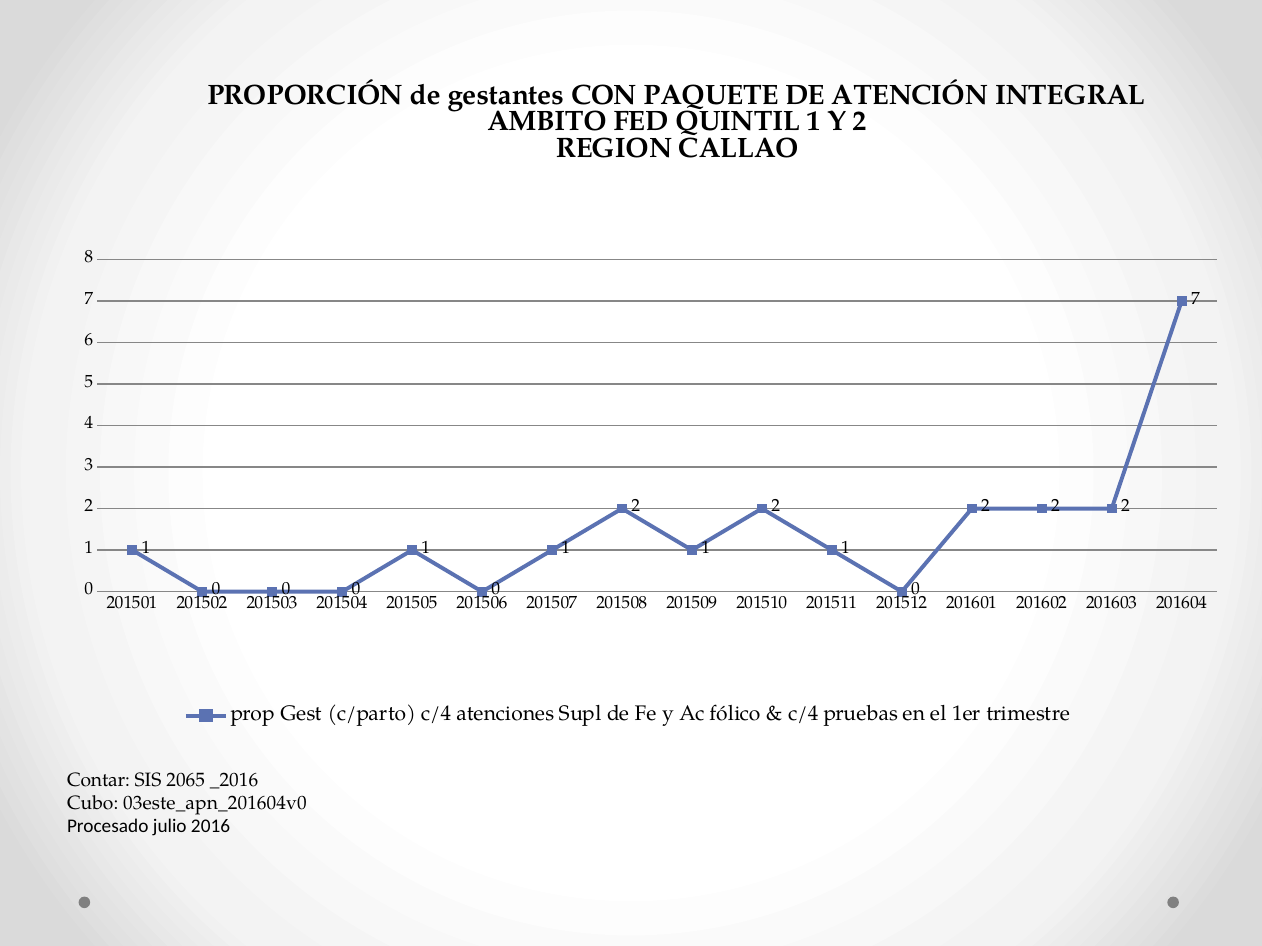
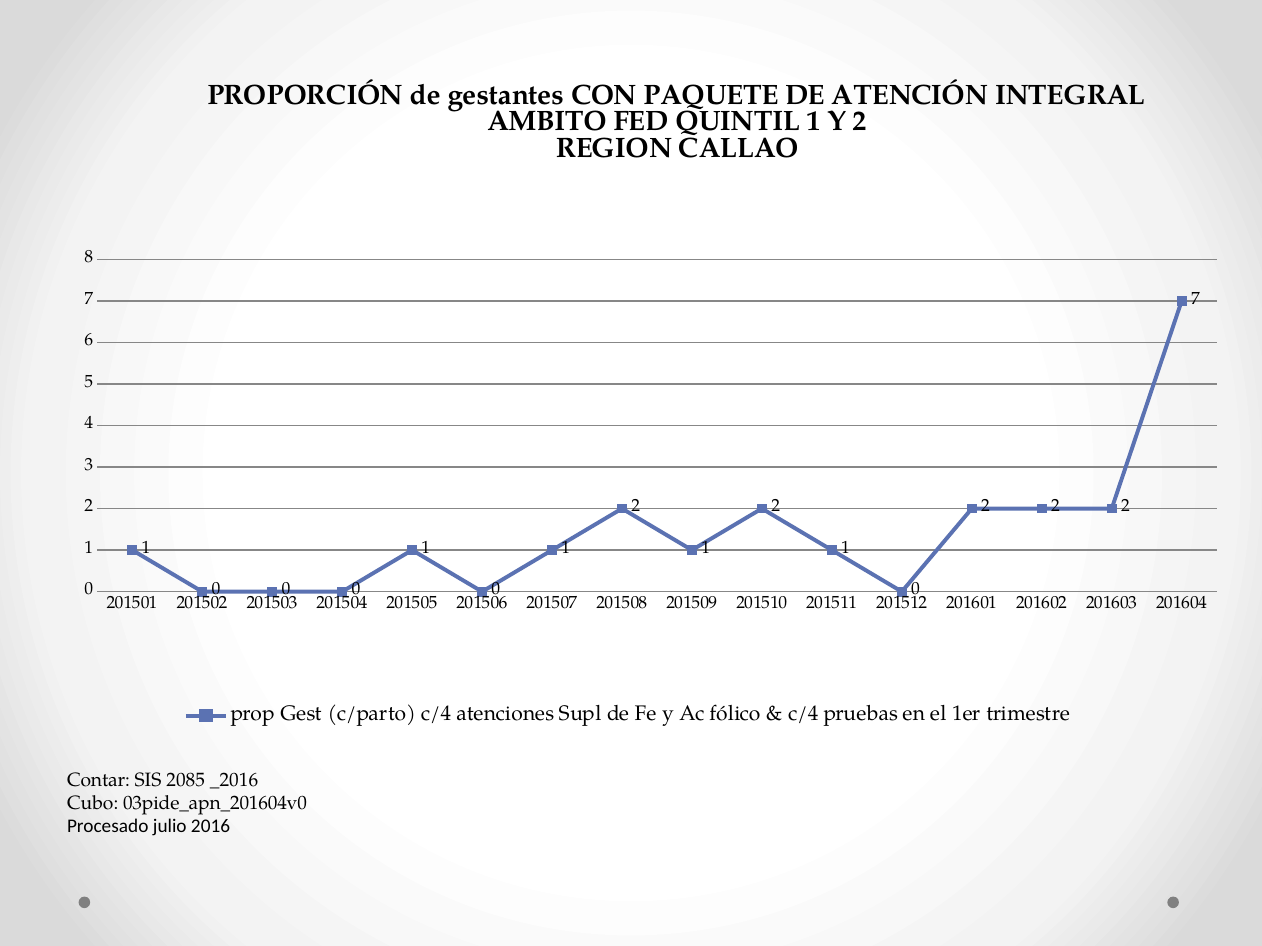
2065: 2065 -> 2085
03este_apn_201604v0: 03este_apn_201604v0 -> 03pide_apn_201604v0
